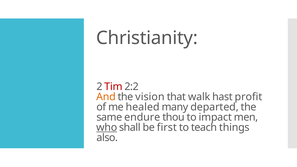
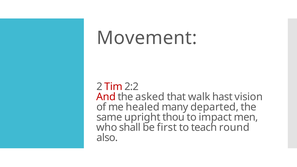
Christianity: Christianity -> Movement
And colour: orange -> red
vision: vision -> asked
profit: profit -> vision
endure: endure -> upright
who underline: present -> none
things: things -> round
